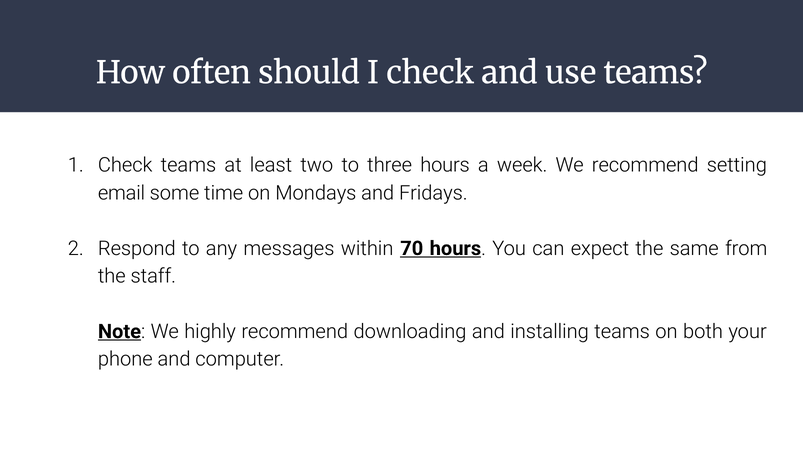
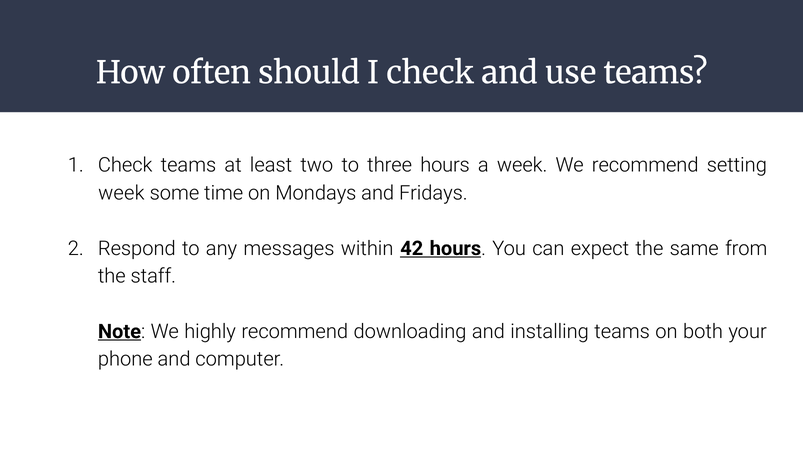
email at (121, 193): email -> week
70: 70 -> 42
